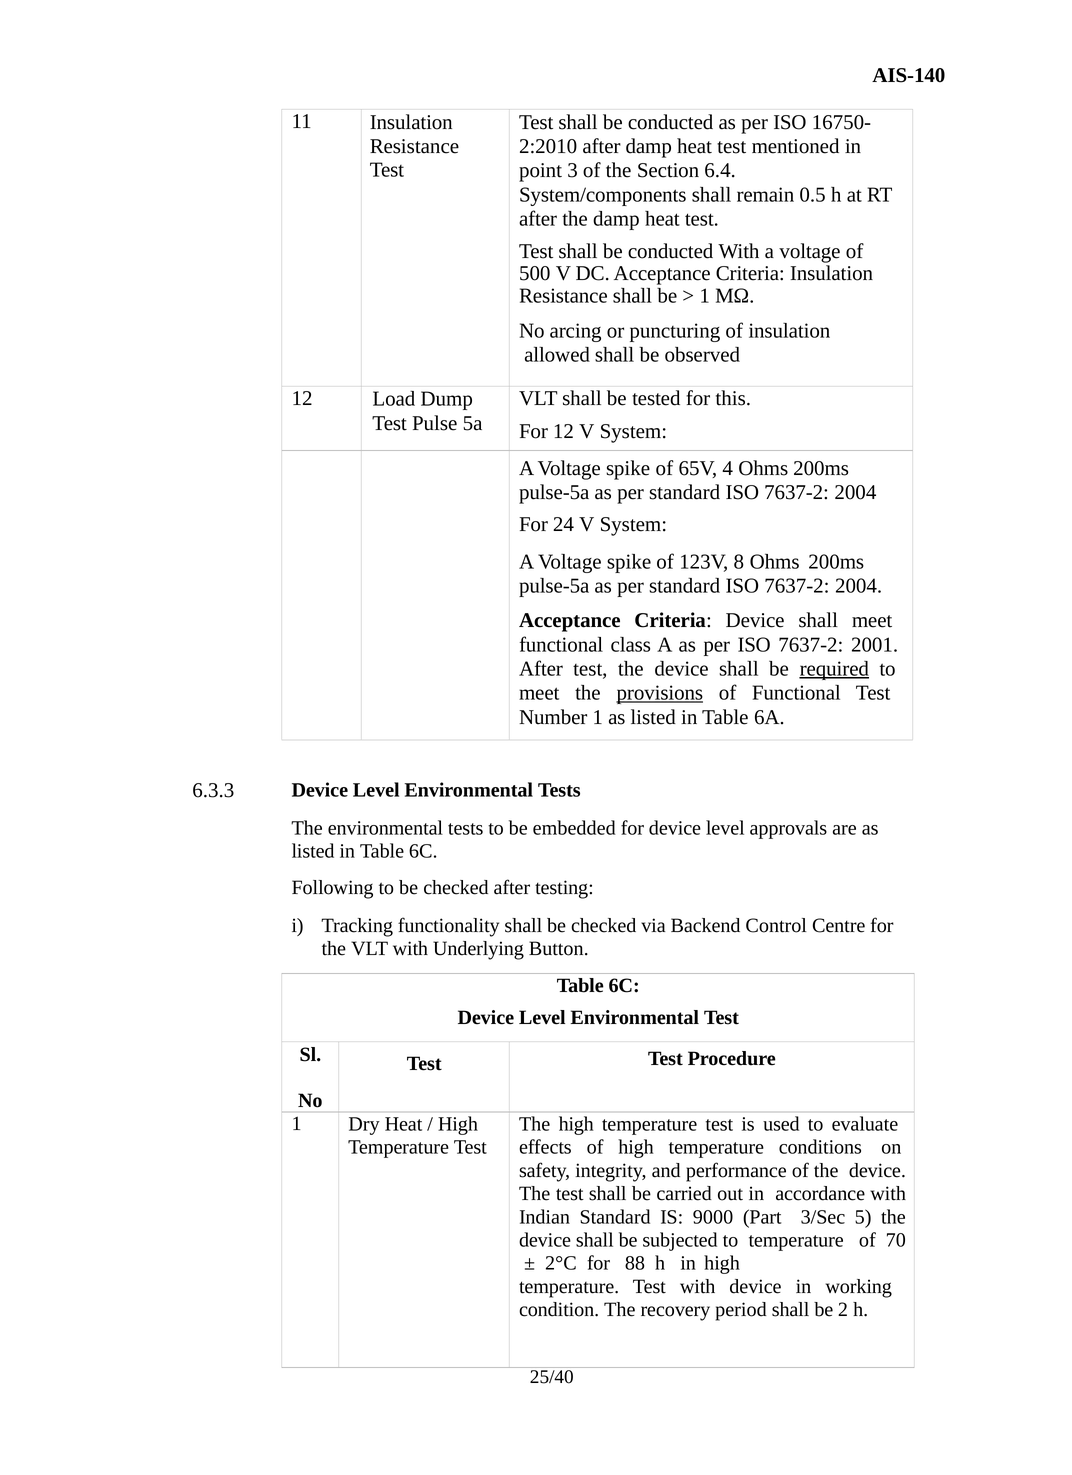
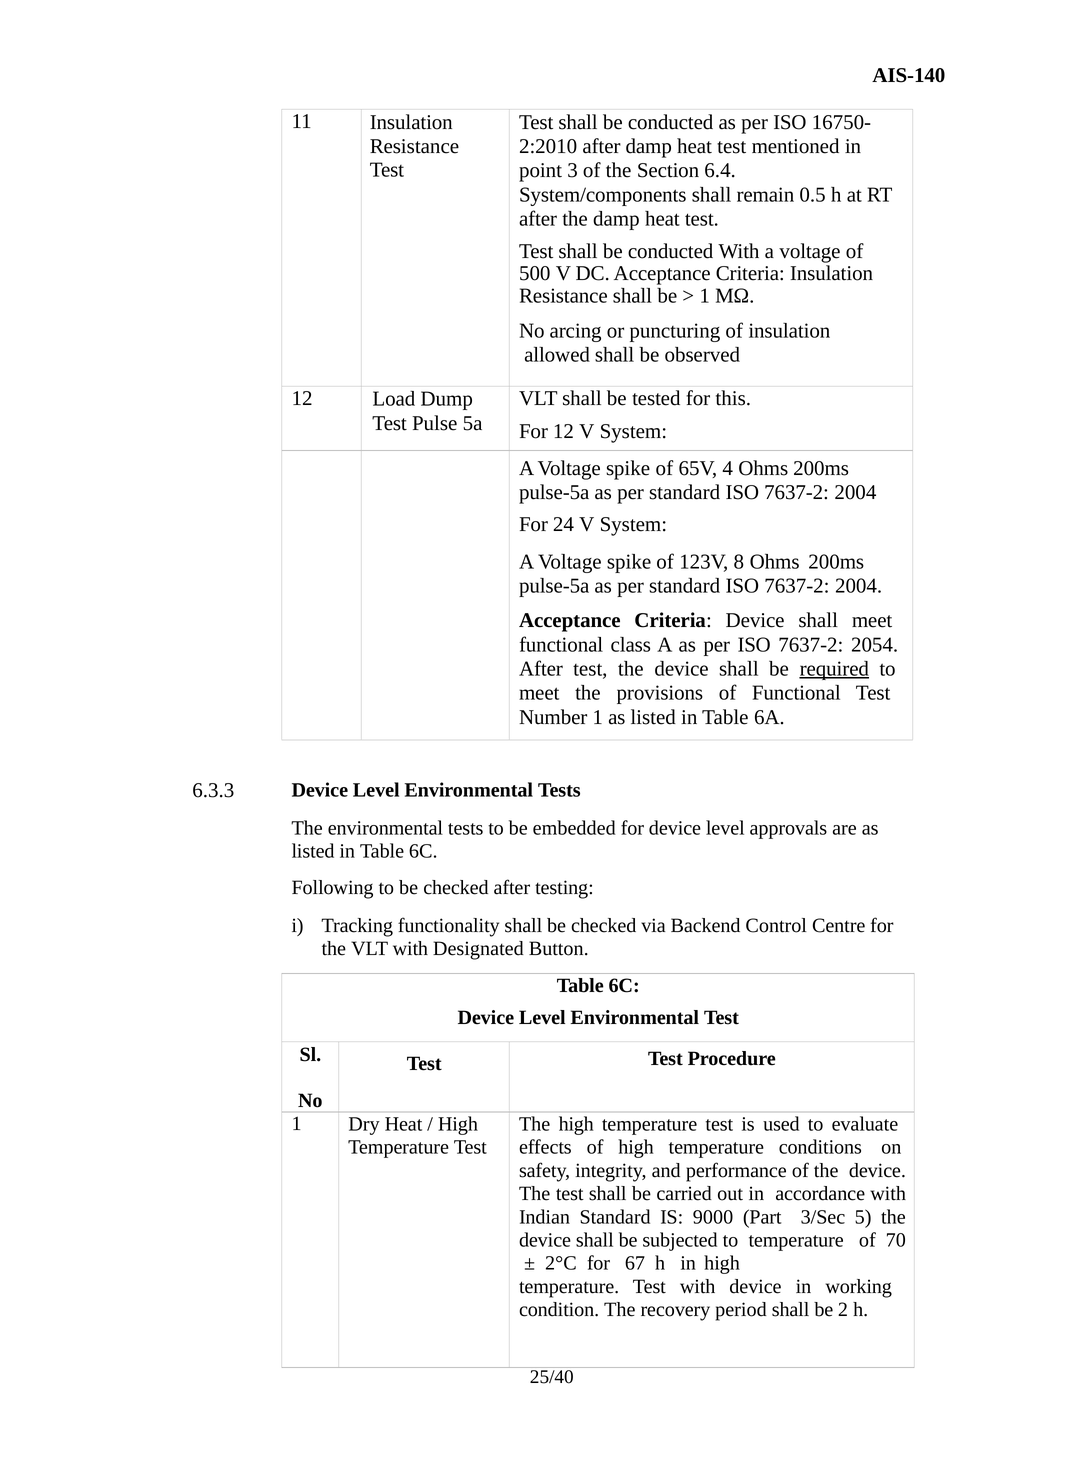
2001: 2001 -> 2054
provisions underline: present -> none
Underlying: Underlying -> Designated
88: 88 -> 67
